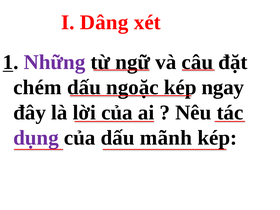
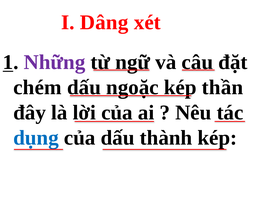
ngay: ngay -> thần
dụng colour: purple -> blue
mãnh: mãnh -> thành
